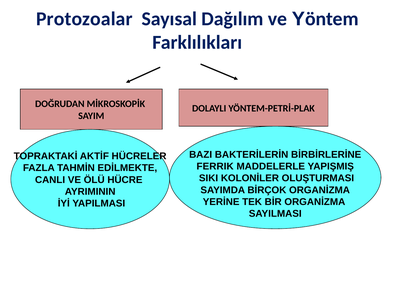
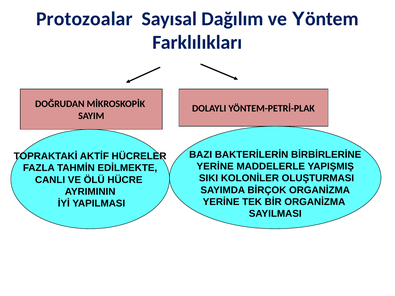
FERRIK at (215, 166): FERRIK -> YERİNE
